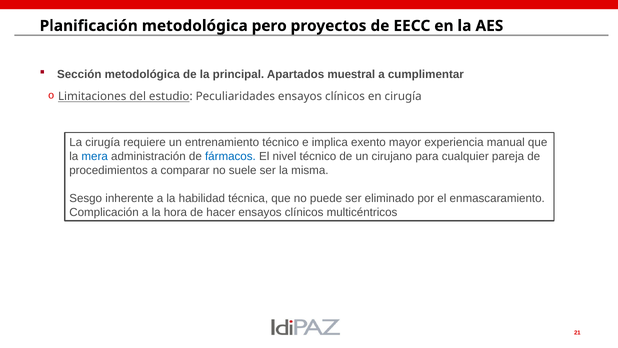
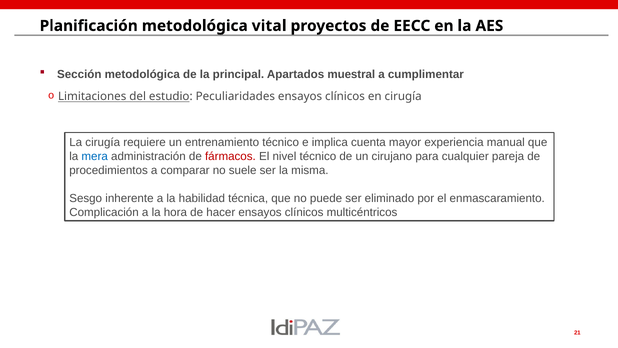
pero: pero -> vital
exento: exento -> cuenta
fármacos colour: blue -> red
